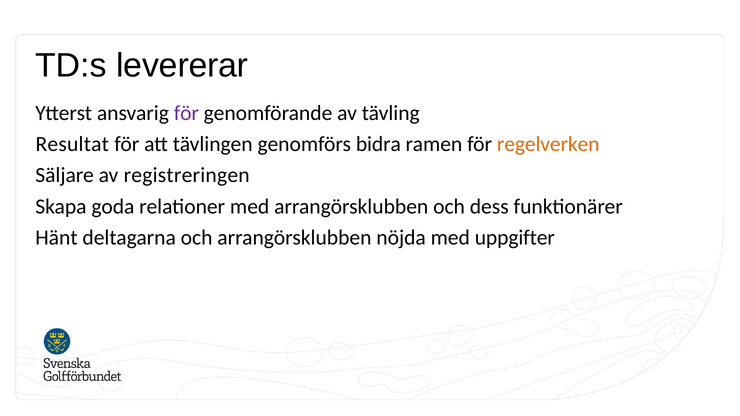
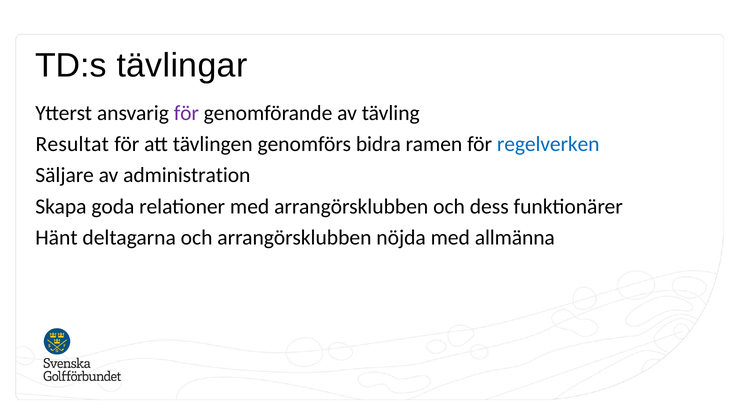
levererar: levererar -> tävlingar
regelverken colour: orange -> blue
registreringen: registreringen -> administration
uppgifter: uppgifter -> allmänna
